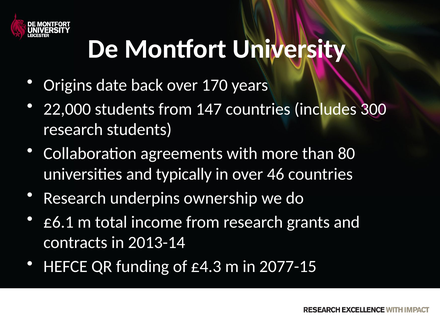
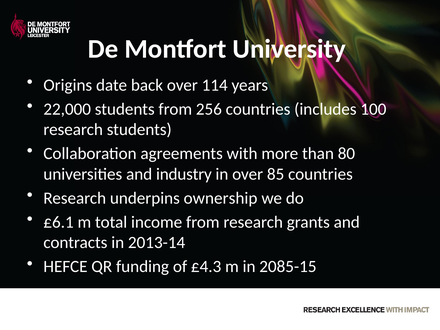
170: 170 -> 114
147: 147 -> 256
300: 300 -> 100
typically: typically -> industry
46: 46 -> 85
2077-15: 2077-15 -> 2085-15
